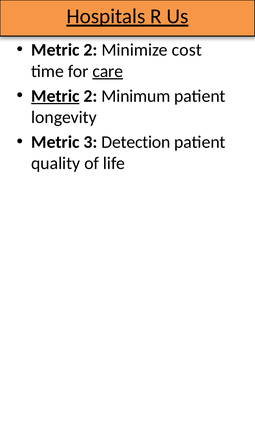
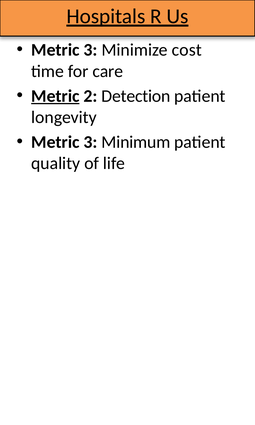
2 at (90, 50): 2 -> 3
care underline: present -> none
Minimum: Minimum -> Detection
Detection: Detection -> Minimum
